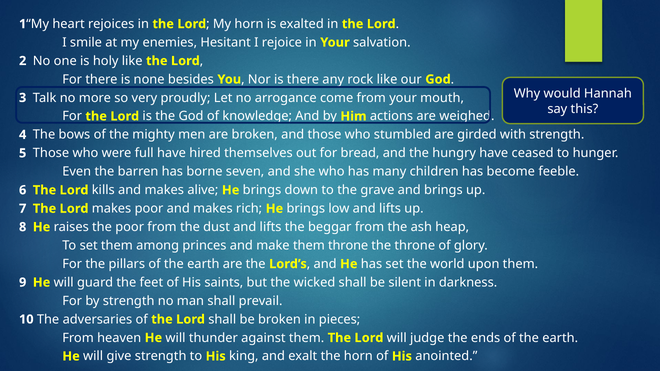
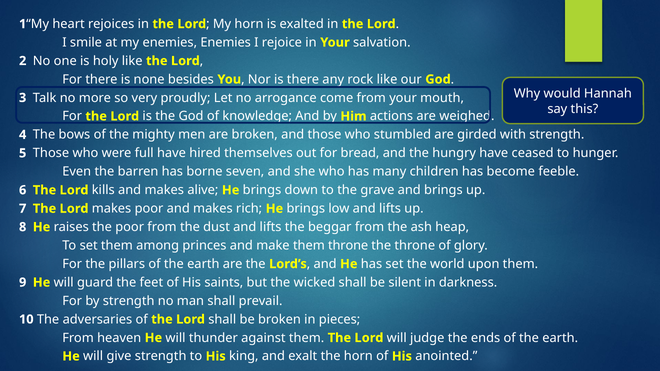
enemies Hesitant: Hesitant -> Enemies
